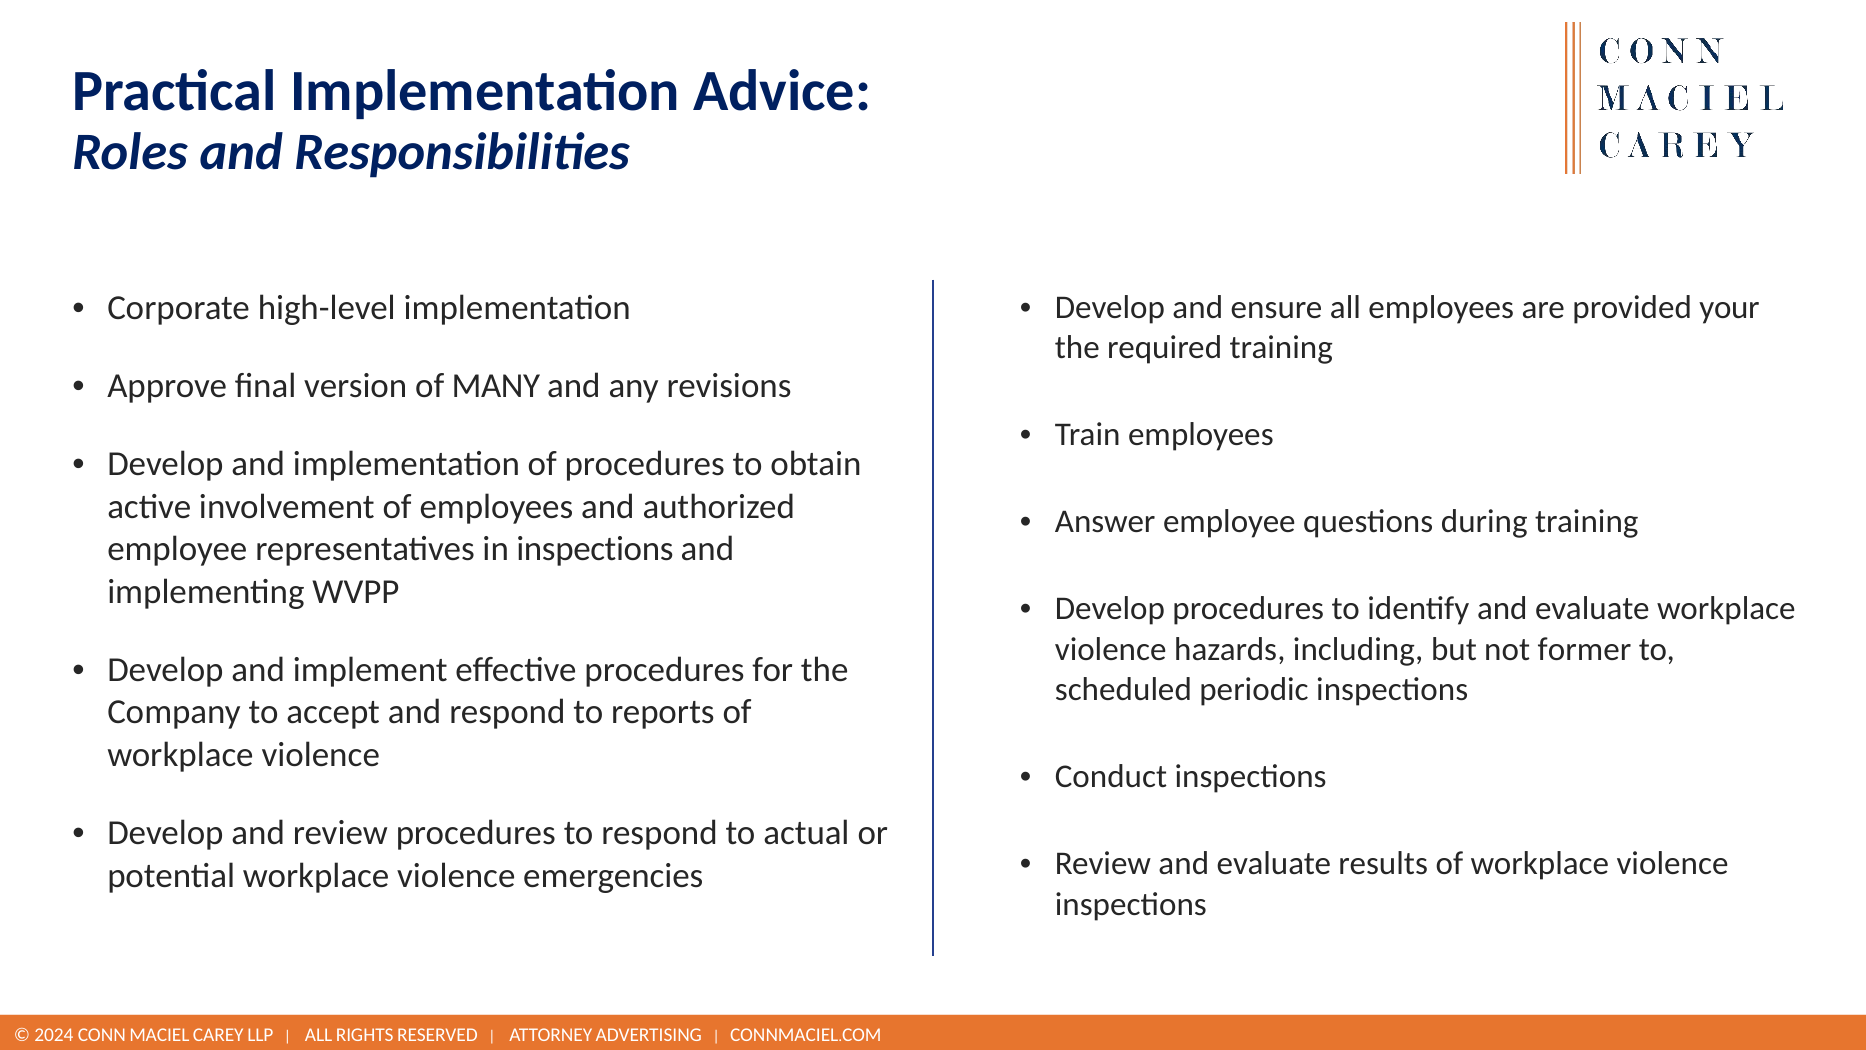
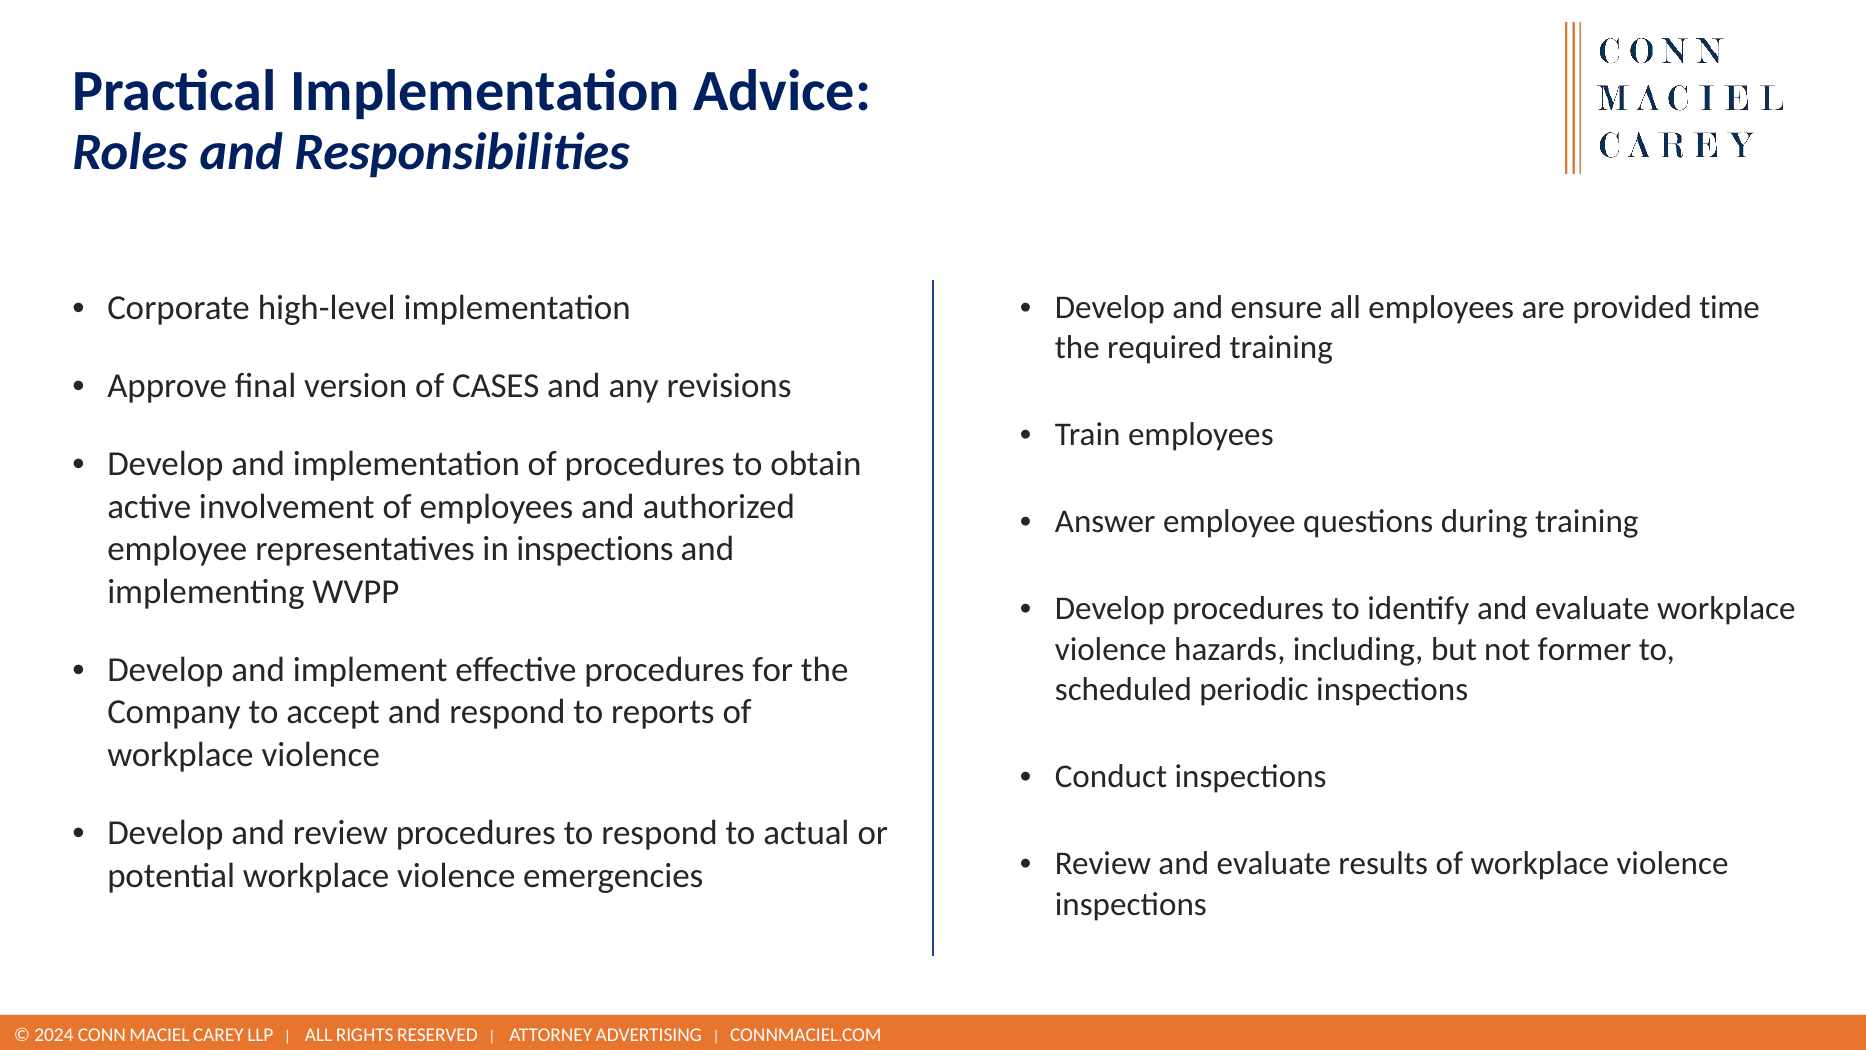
your: your -> time
MANY: MANY -> CASES
